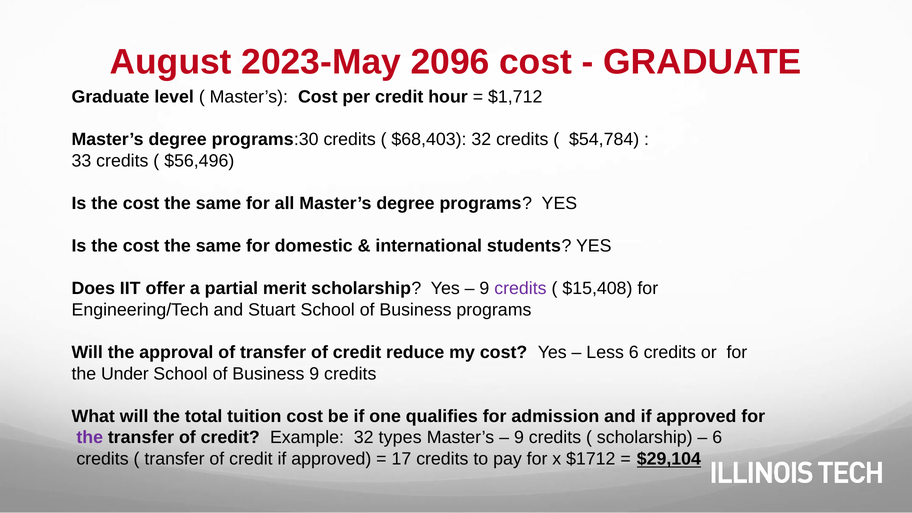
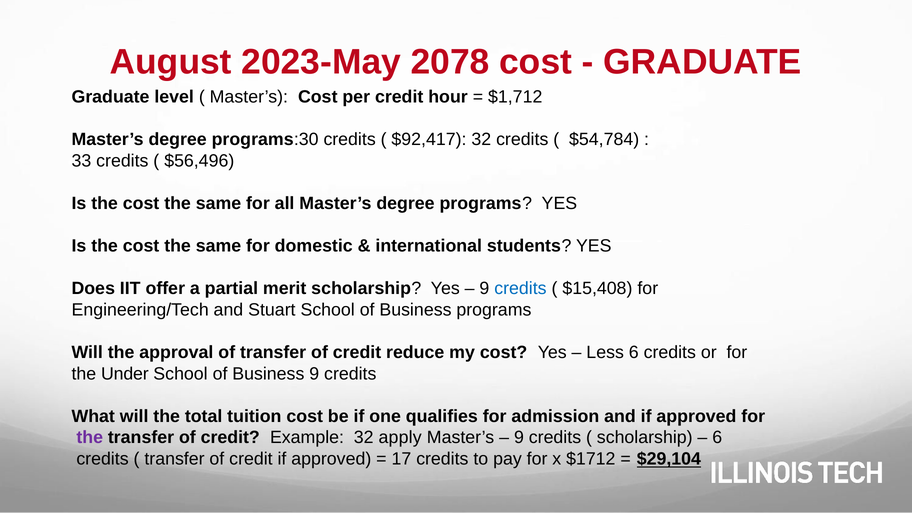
2096: 2096 -> 2078
$68,403: $68,403 -> $92,417
credits at (520, 289) colour: purple -> blue
types: types -> apply
